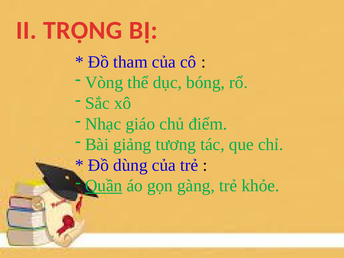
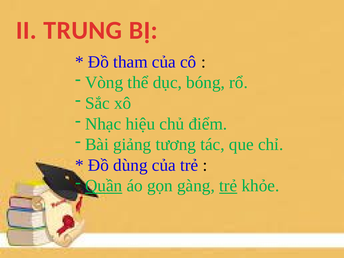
TRỌNG: TRỌNG -> TRUNG
giáo: giáo -> hiệu
trẻ at (228, 186) underline: none -> present
